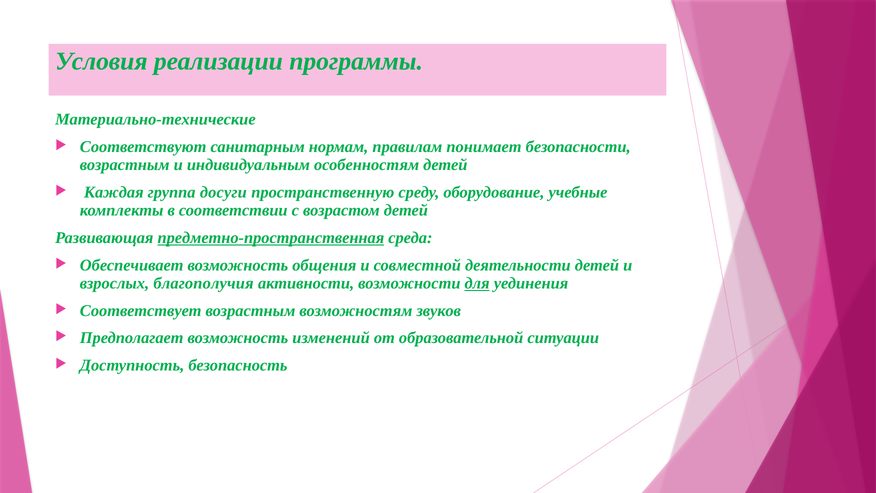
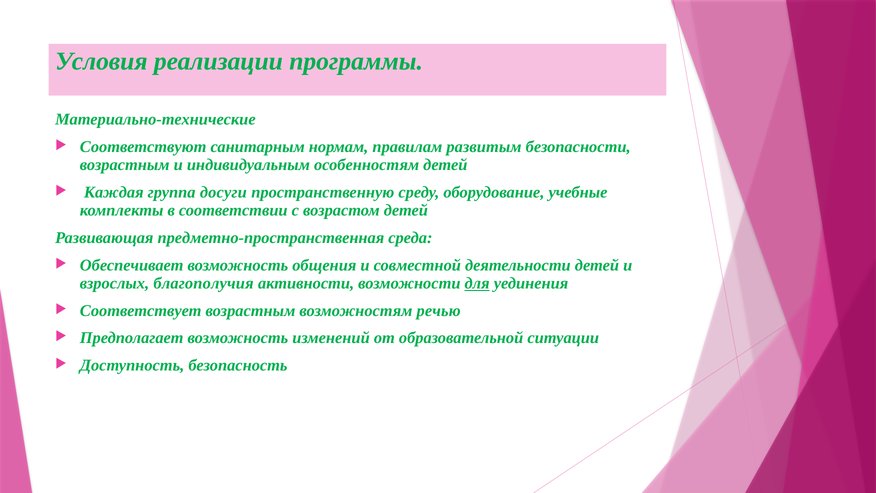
понимает: понимает -> развитым
предметно-пространственная underline: present -> none
звуков: звуков -> речью
